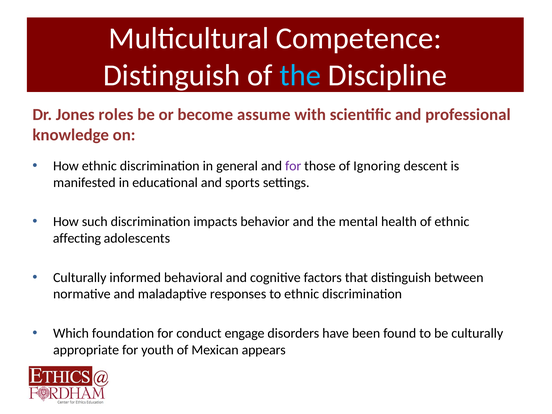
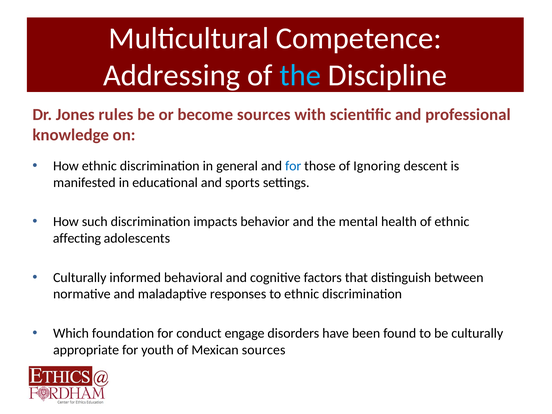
Distinguish at (172, 75): Distinguish -> Addressing
roles: roles -> rules
become assume: assume -> sources
for at (293, 166) colour: purple -> blue
Mexican appears: appears -> sources
